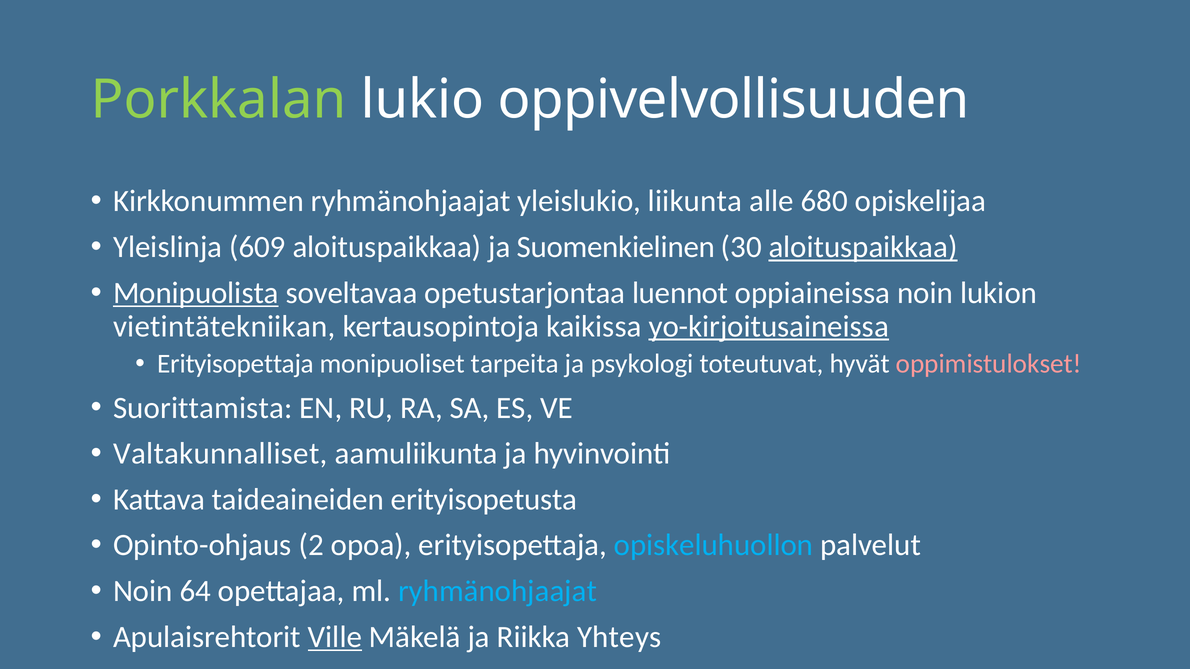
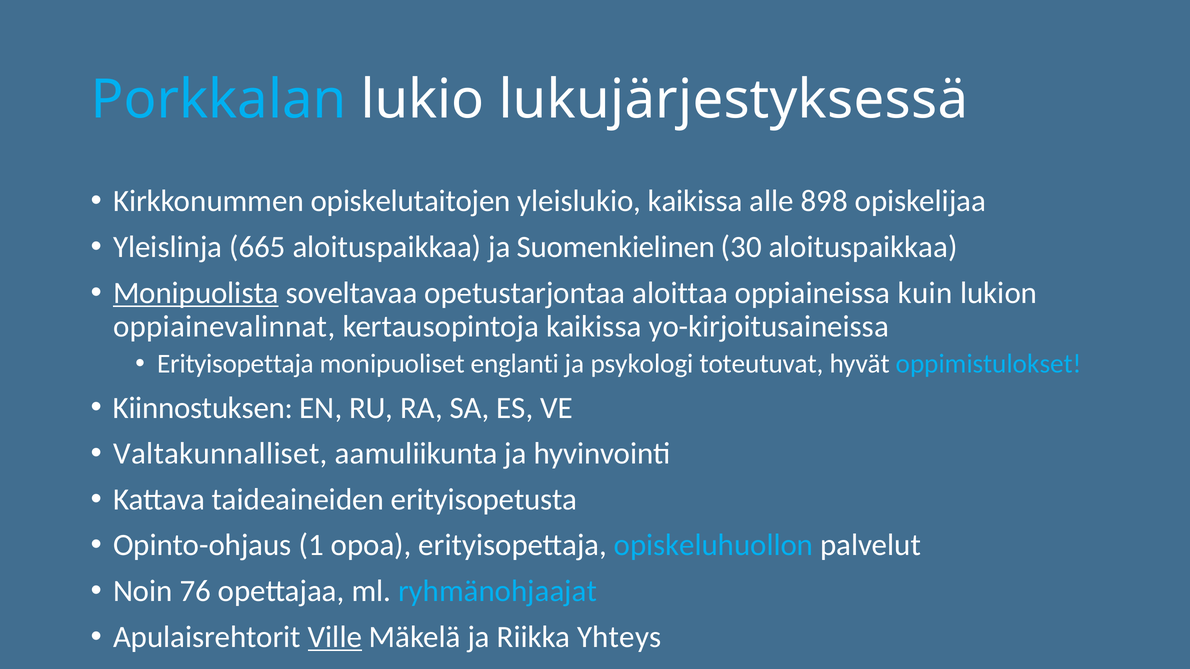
Porkkalan colour: light green -> light blue
oppivelvollisuuden: oppivelvollisuuden -> lukujärjestyksessä
Kirkkonummen ryhmänohjaajat: ryhmänohjaajat -> opiskelutaitojen
yleislukio liikunta: liikunta -> kaikissa
680: 680 -> 898
609: 609 -> 665
aloituspaikkaa at (863, 247) underline: present -> none
luennot: luennot -> aloittaa
oppiaineissa noin: noin -> kuin
vietintätekniikan: vietintätekniikan -> oppiainevalinnat
yo-kirjoitusaineissa underline: present -> none
tarpeita: tarpeita -> englanti
oppimistulokset colour: pink -> light blue
Suorittamista: Suorittamista -> Kiinnostuksen
2: 2 -> 1
64: 64 -> 76
